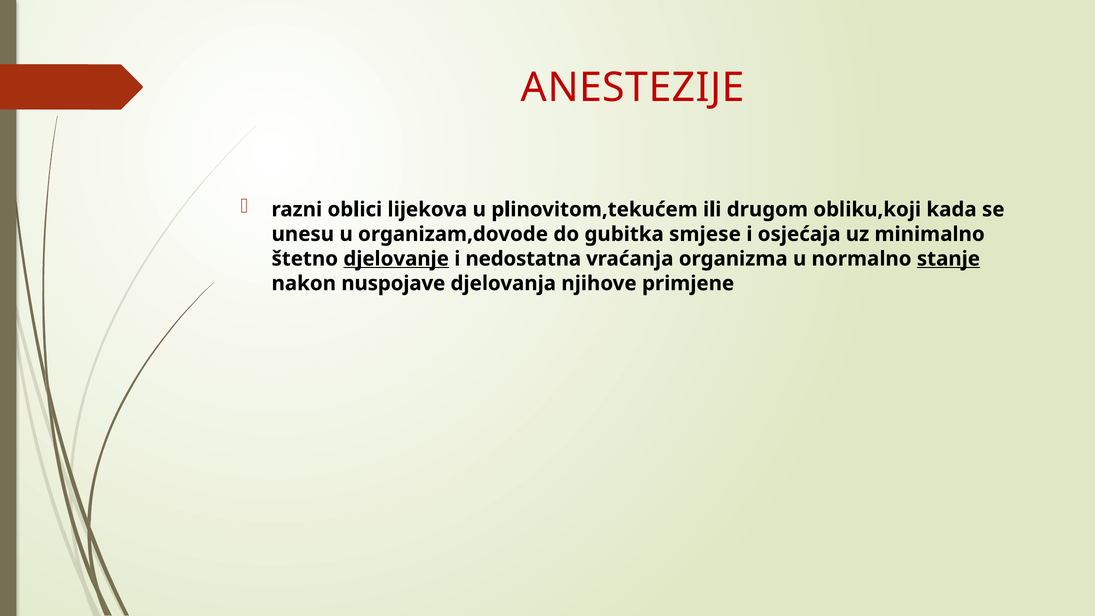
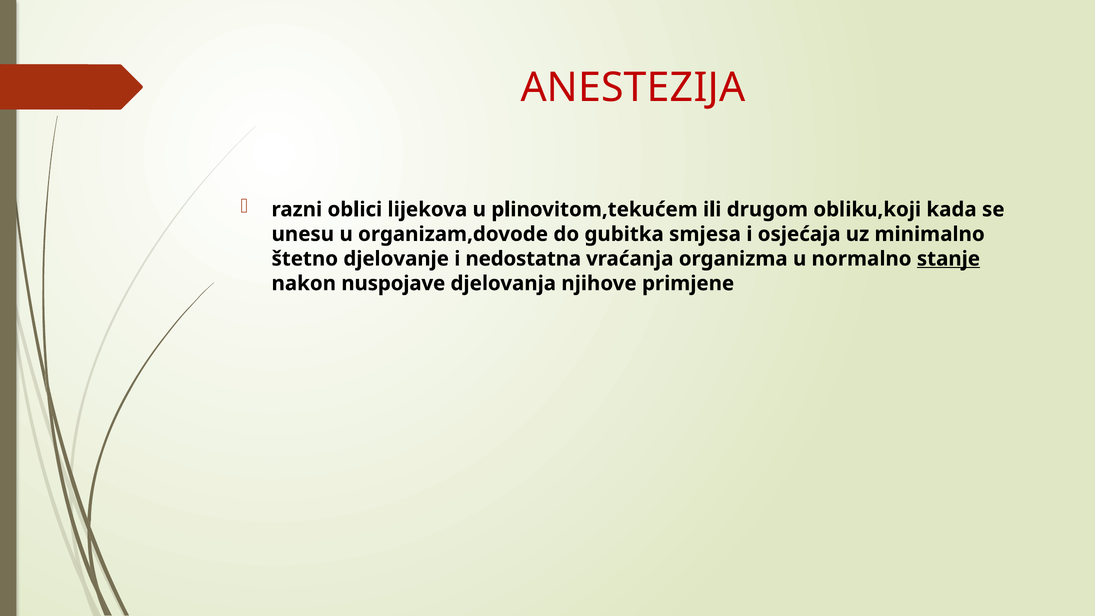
ANESTEZIJE: ANESTEZIJE -> ANESTEZIJA
smjese: smjese -> smjesa
djelovanje underline: present -> none
